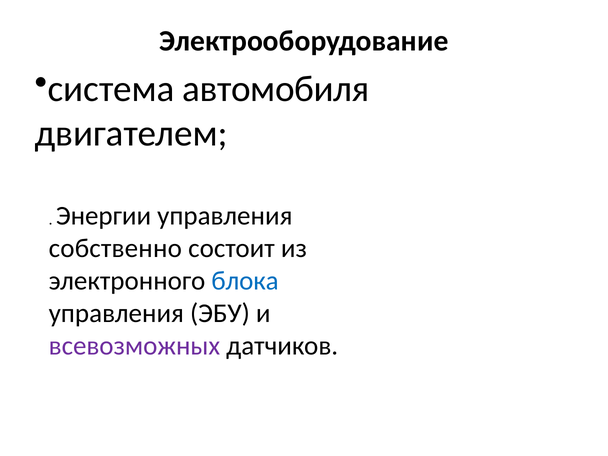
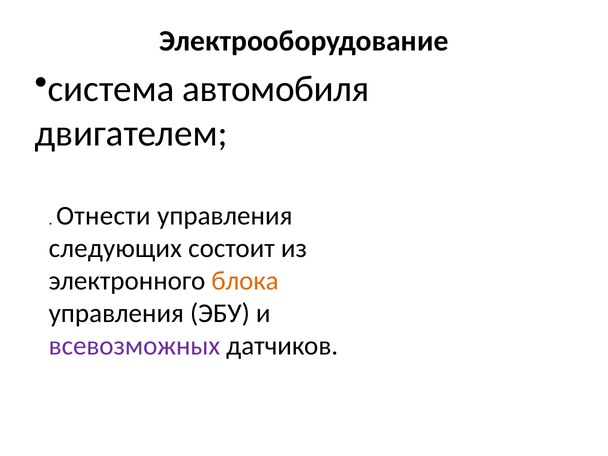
Энергии: Энергии -> Отнести
собственно: собственно -> следующих
блока colour: blue -> orange
